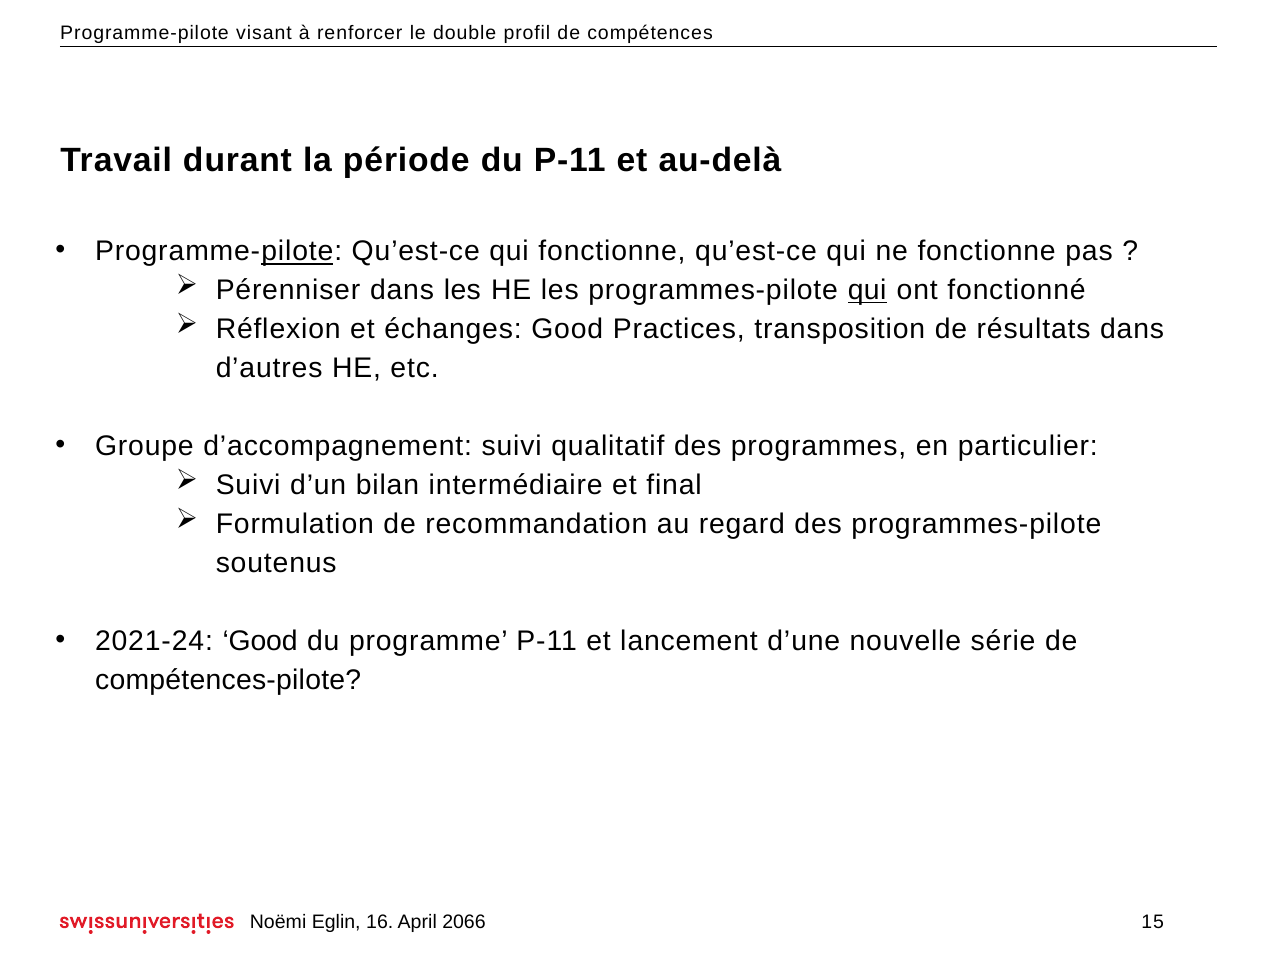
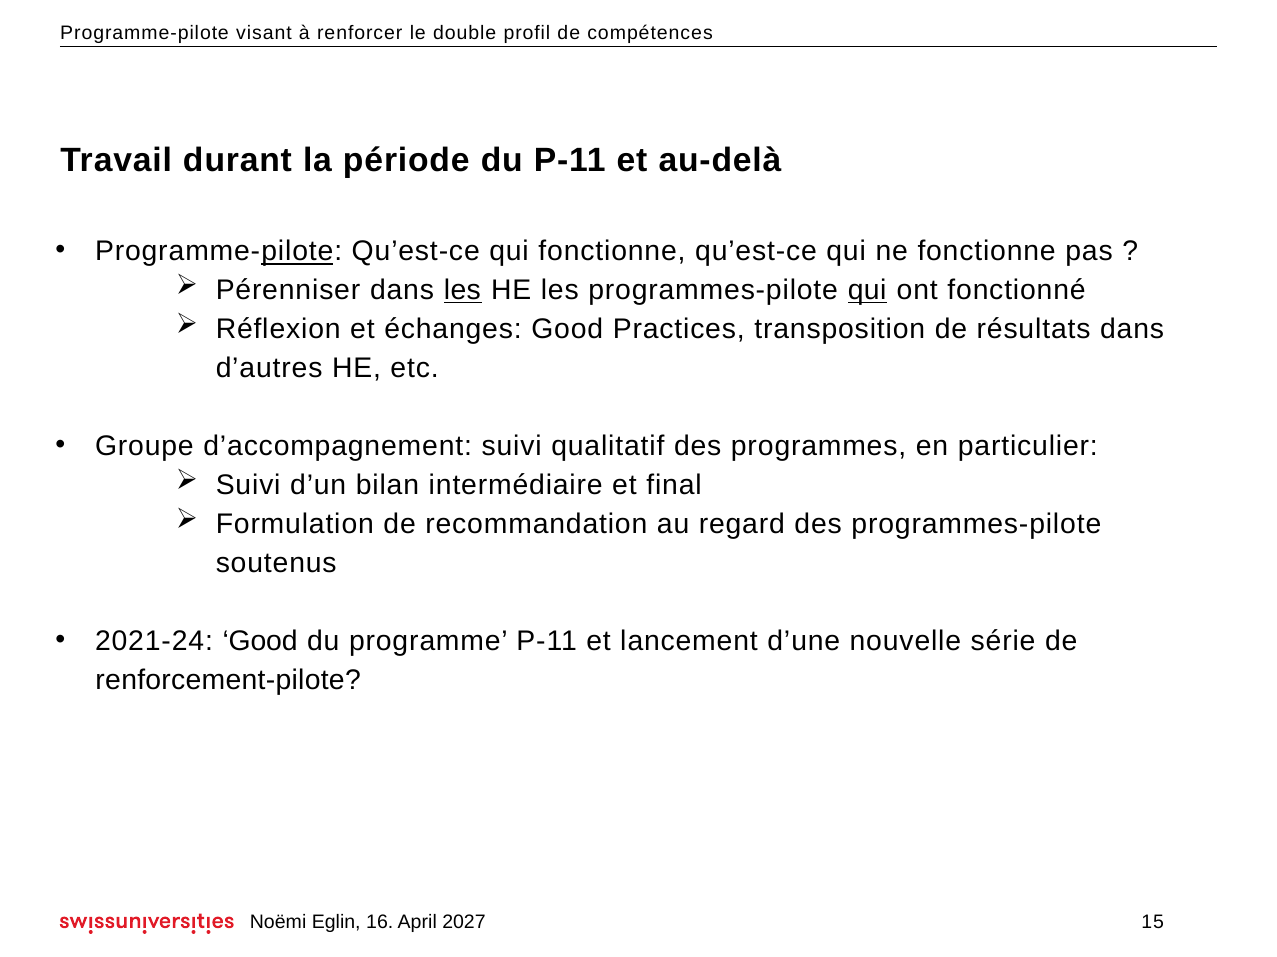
les at (462, 290) underline: none -> present
compétences-pilote: compétences-pilote -> renforcement-pilote
2066: 2066 -> 2027
